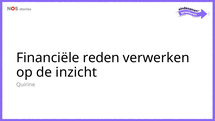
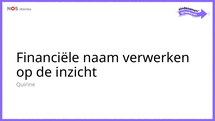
reden: reden -> naam
